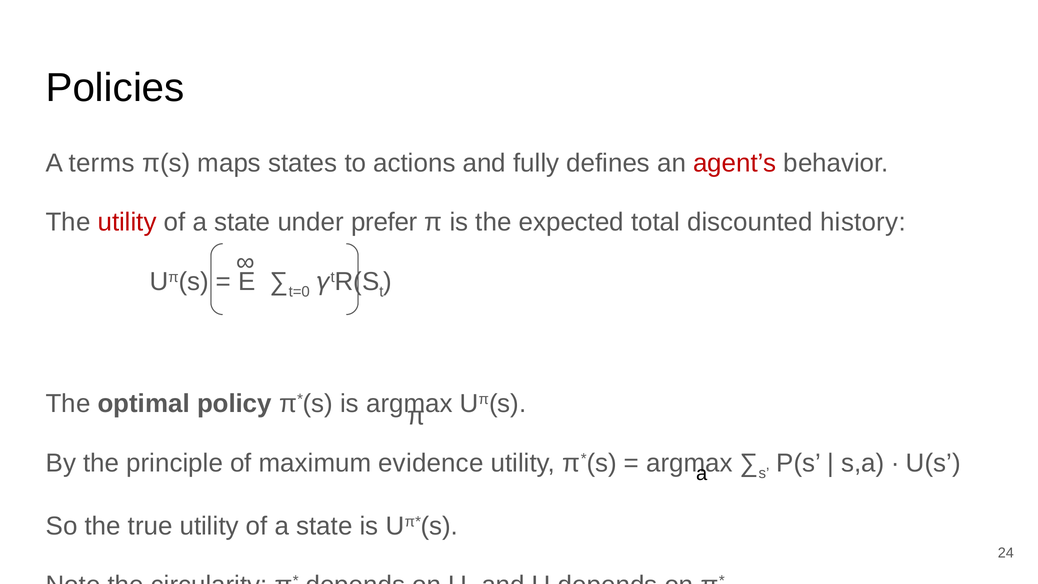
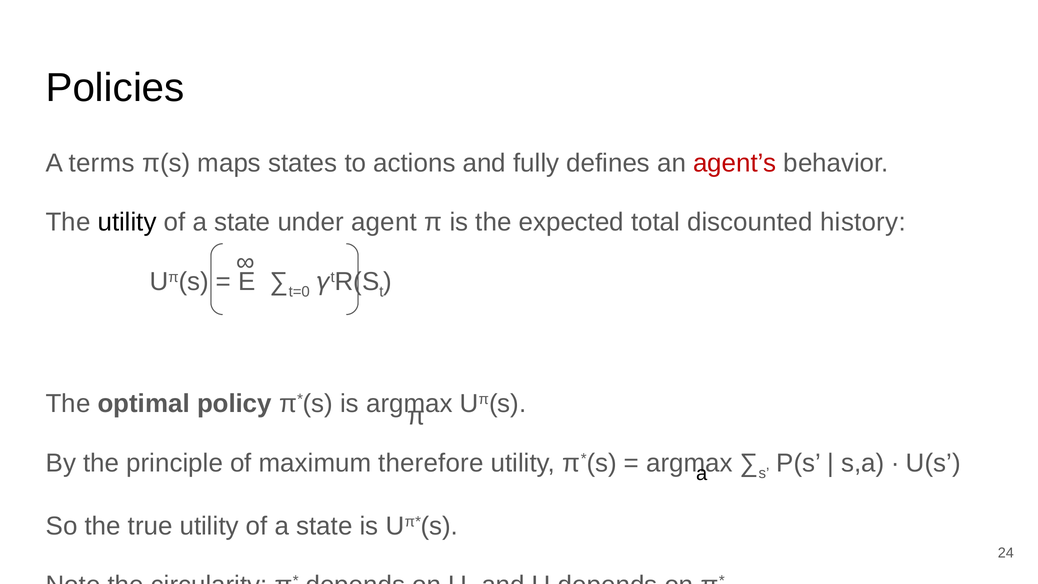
utility at (127, 222) colour: red -> black
prefer: prefer -> agent
evidence: evidence -> therefore
